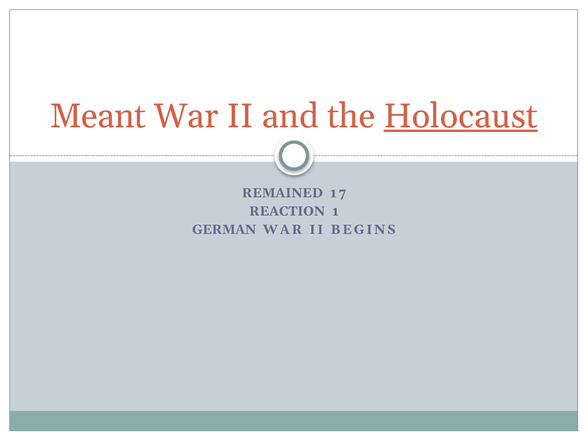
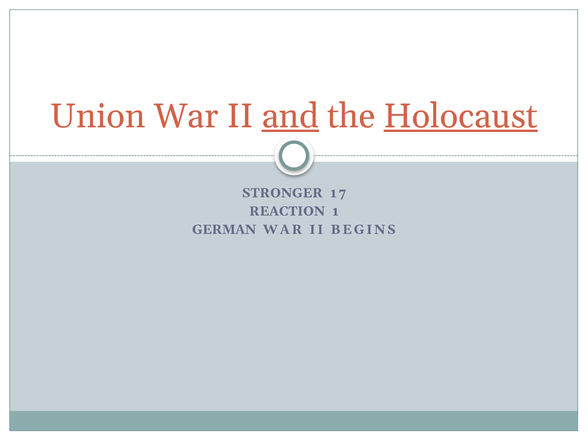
Meant: Meant -> Union
and underline: none -> present
REMAINED: REMAINED -> STRONGER
